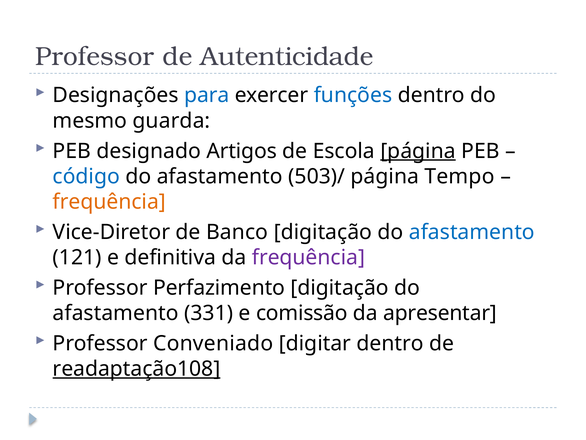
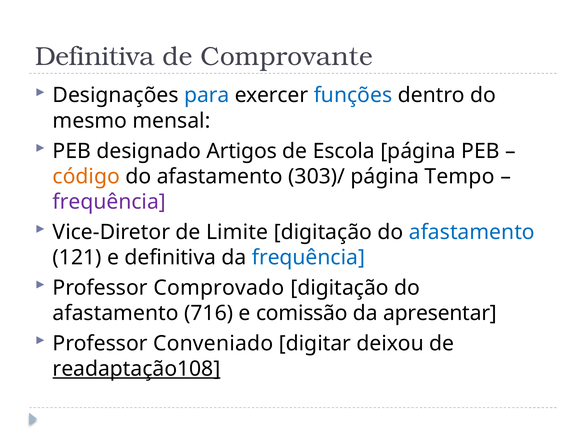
Professor at (95, 57): Professor -> Definitiva
Autenticidade: Autenticidade -> Comprovante
guarda: guarda -> mensal
página at (418, 151) underline: present -> none
código colour: blue -> orange
503)/: 503)/ -> 303)/
frequência at (109, 202) colour: orange -> purple
Banco: Banco -> Limite
frequência at (308, 257) colour: purple -> blue
Perfazimento: Perfazimento -> Comprovado
331: 331 -> 716
digitar dentro: dentro -> deixou
